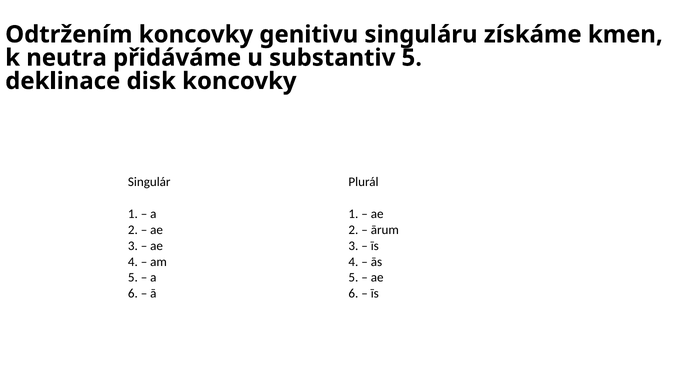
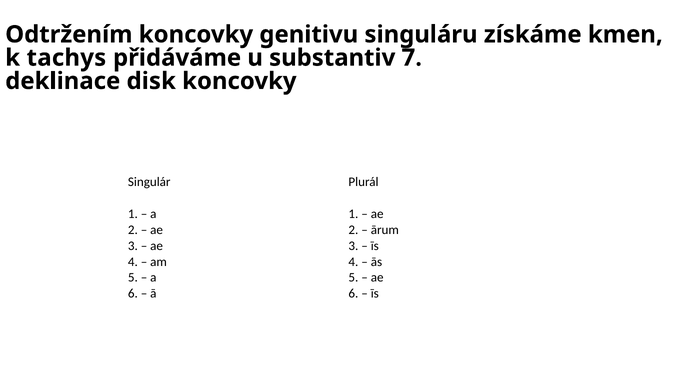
neutra: neutra -> tachys
substantiv 5: 5 -> 7
